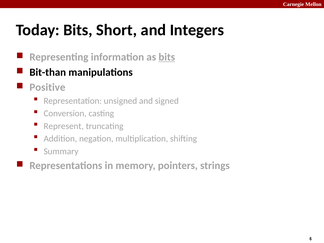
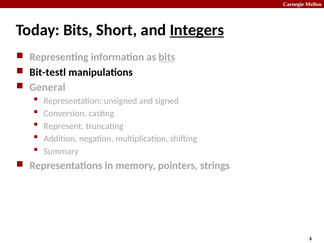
Integers underline: none -> present
Bit-than: Bit-than -> Bit-testl
Positive: Positive -> General
